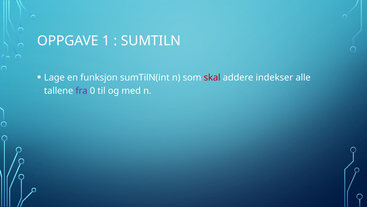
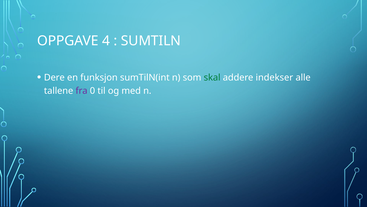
1: 1 -> 4
Lage: Lage -> Dere
skal colour: red -> green
